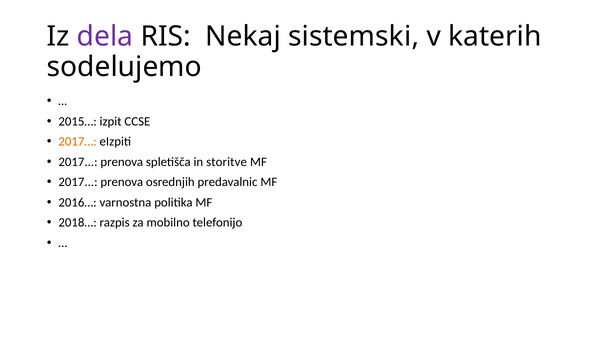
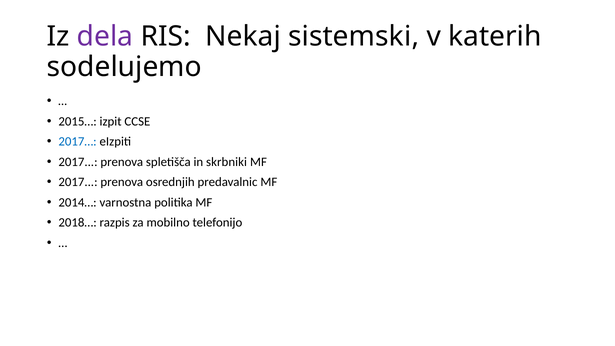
2017… colour: orange -> blue
storitve: storitve -> skrbniki
2016…: 2016… -> 2014…
